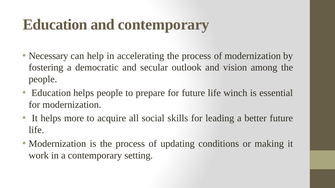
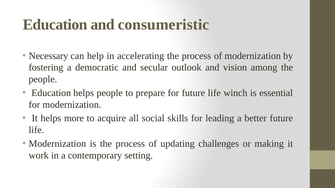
and contemporary: contemporary -> consumeristic
conditions: conditions -> challenges
